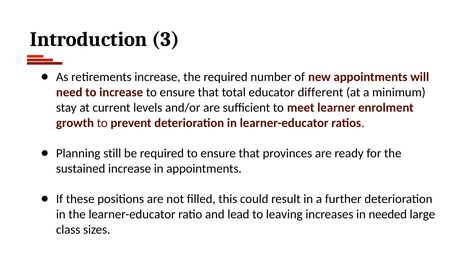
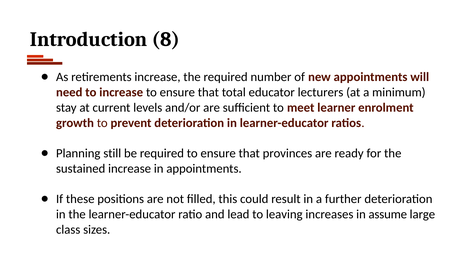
3: 3 -> 8
different: different -> lecturers
needed: needed -> assume
